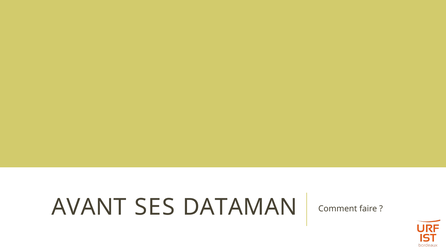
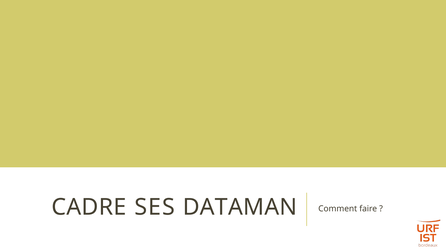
AVANT: AVANT -> CADRE
